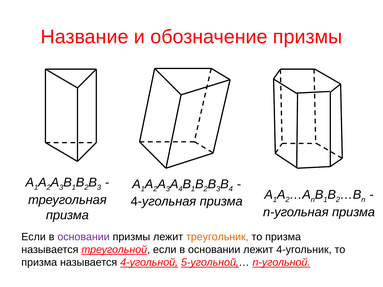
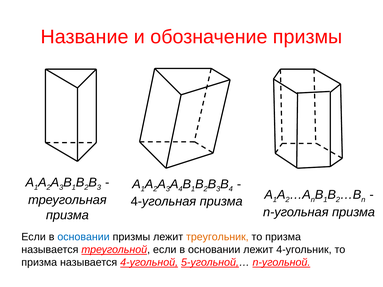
основании at (84, 237) colour: purple -> blue
